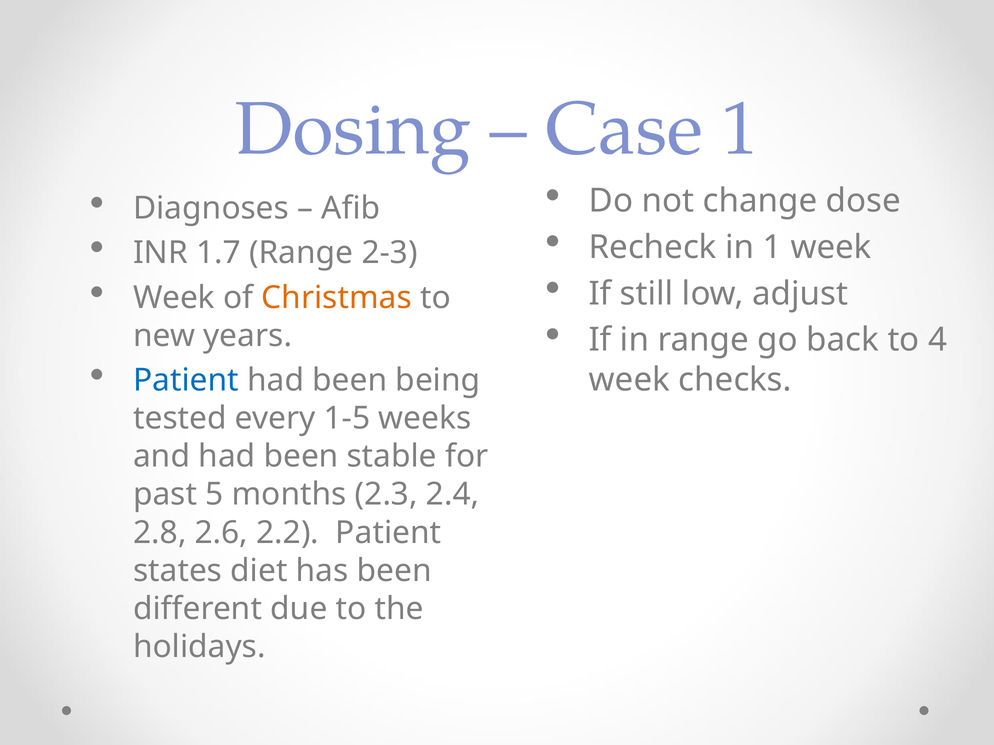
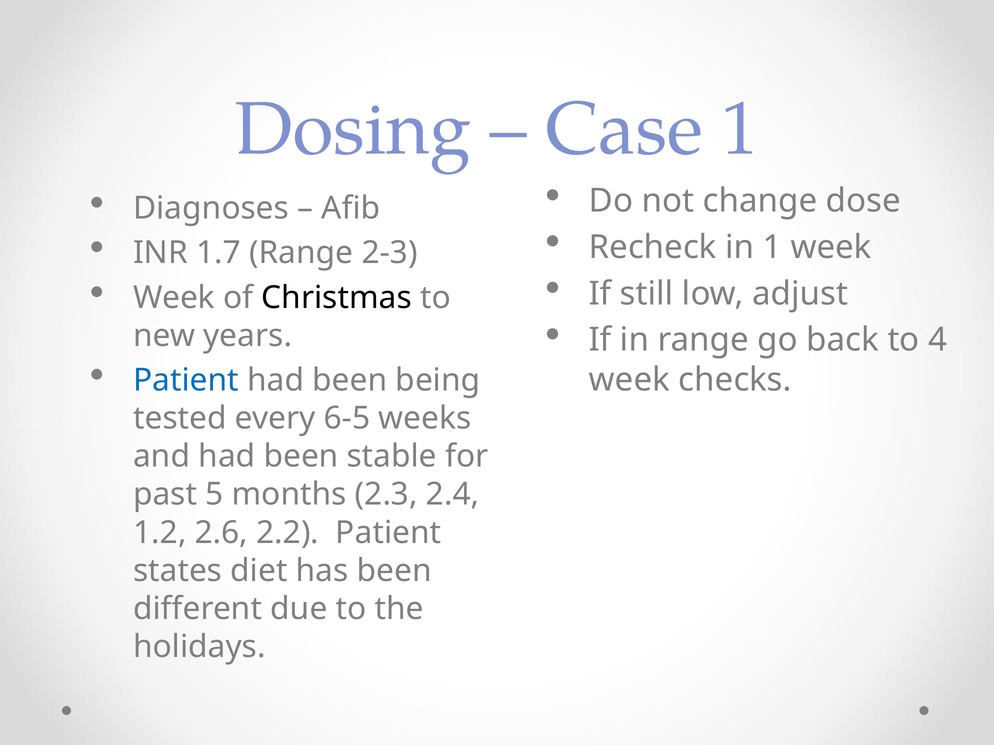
Christmas colour: orange -> black
1-5: 1-5 -> 6-5
2.8: 2.8 -> 1.2
